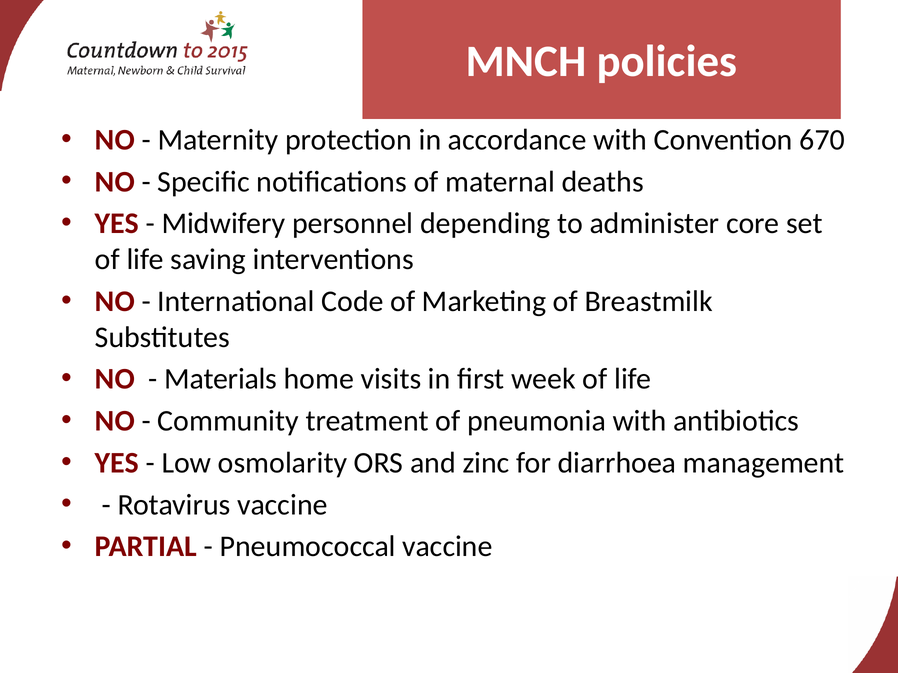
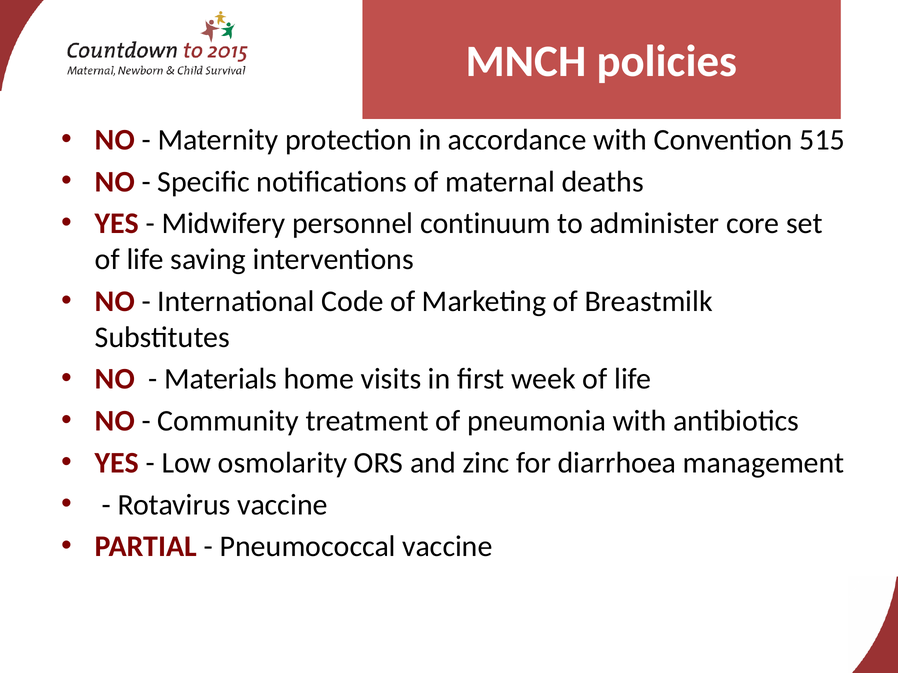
670: 670 -> 515
depending: depending -> continuum
